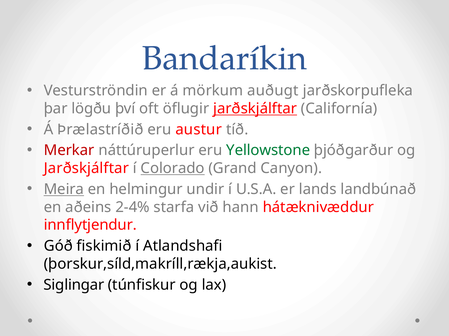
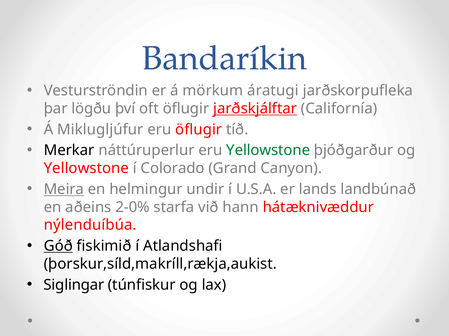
auðugt: auðugt -> áratugi
Þrælastríðið: Þrælastríðið -> Miklugljúfur
eru austur: austur -> öflugir
Merkar colour: red -> black
Jarðskjálftar at (86, 169): Jarðskjálftar -> Yellowstone
Colorado underline: present -> none
2-4%: 2-4% -> 2-0%
innflytjendur: innflytjendur -> nýlenduíbúa
Góð underline: none -> present
